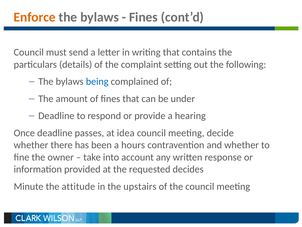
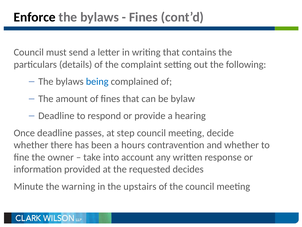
Enforce colour: orange -> black
under: under -> bylaw
idea: idea -> step
attitude: attitude -> warning
